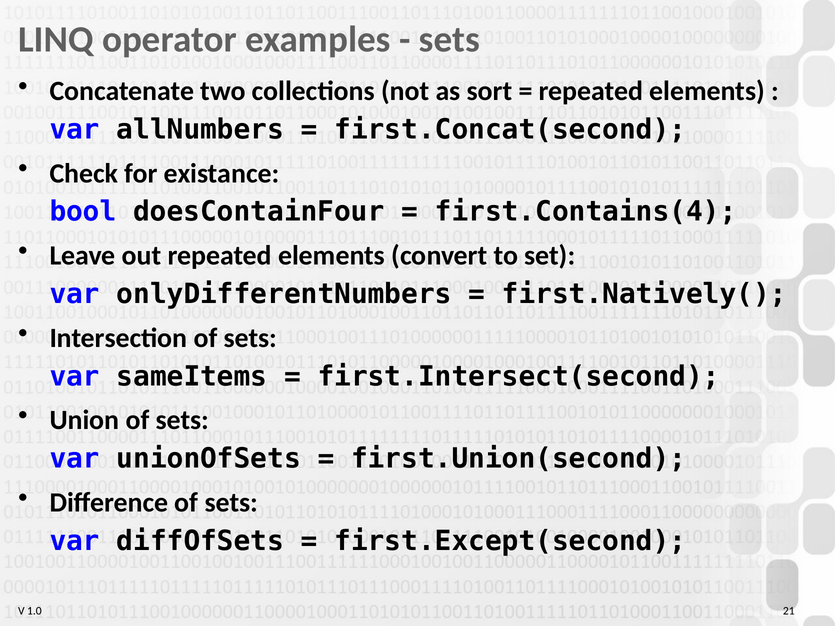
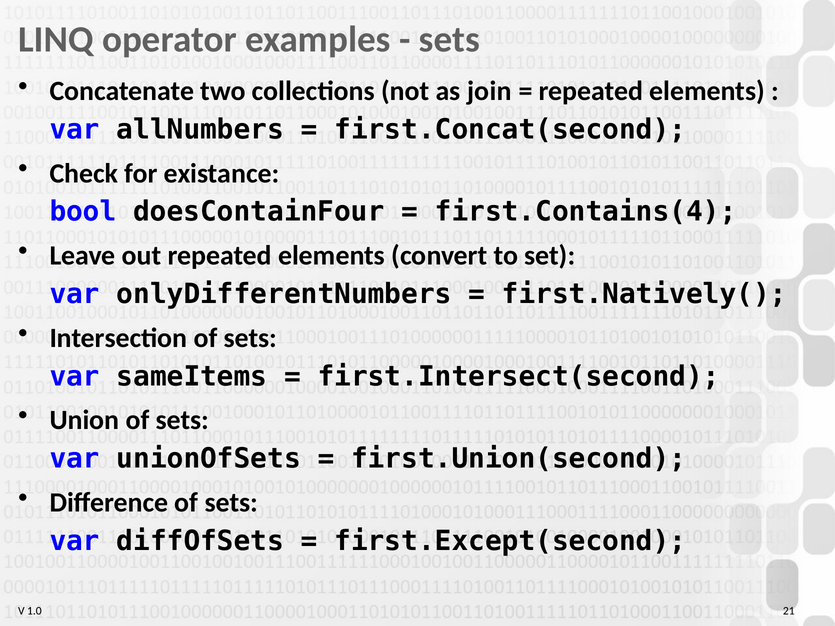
sort: sort -> join
